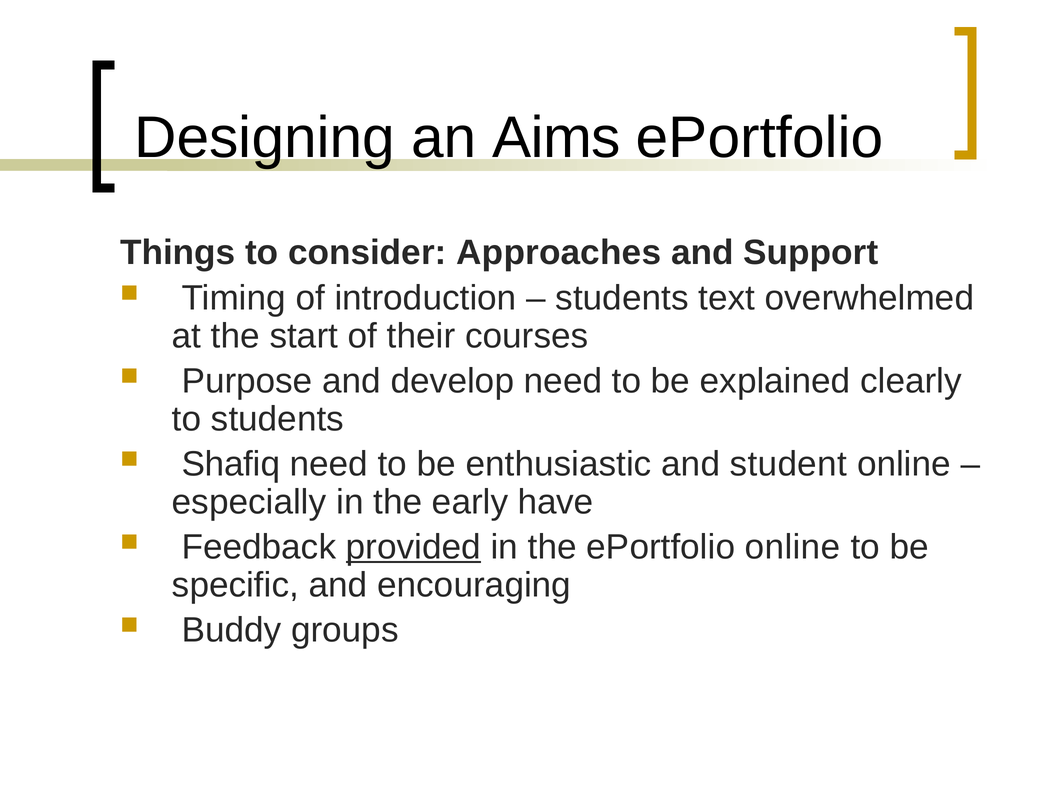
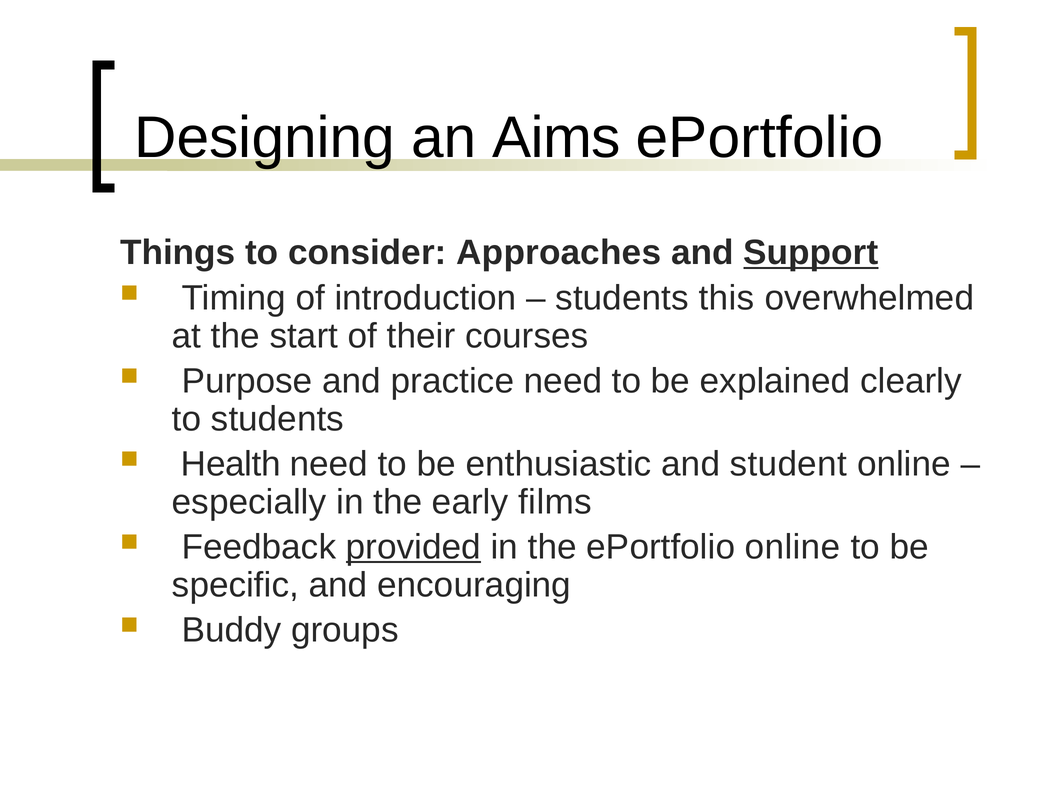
Support underline: none -> present
text: text -> this
develop: develop -> practice
Shafiq: Shafiq -> Health
have: have -> films
